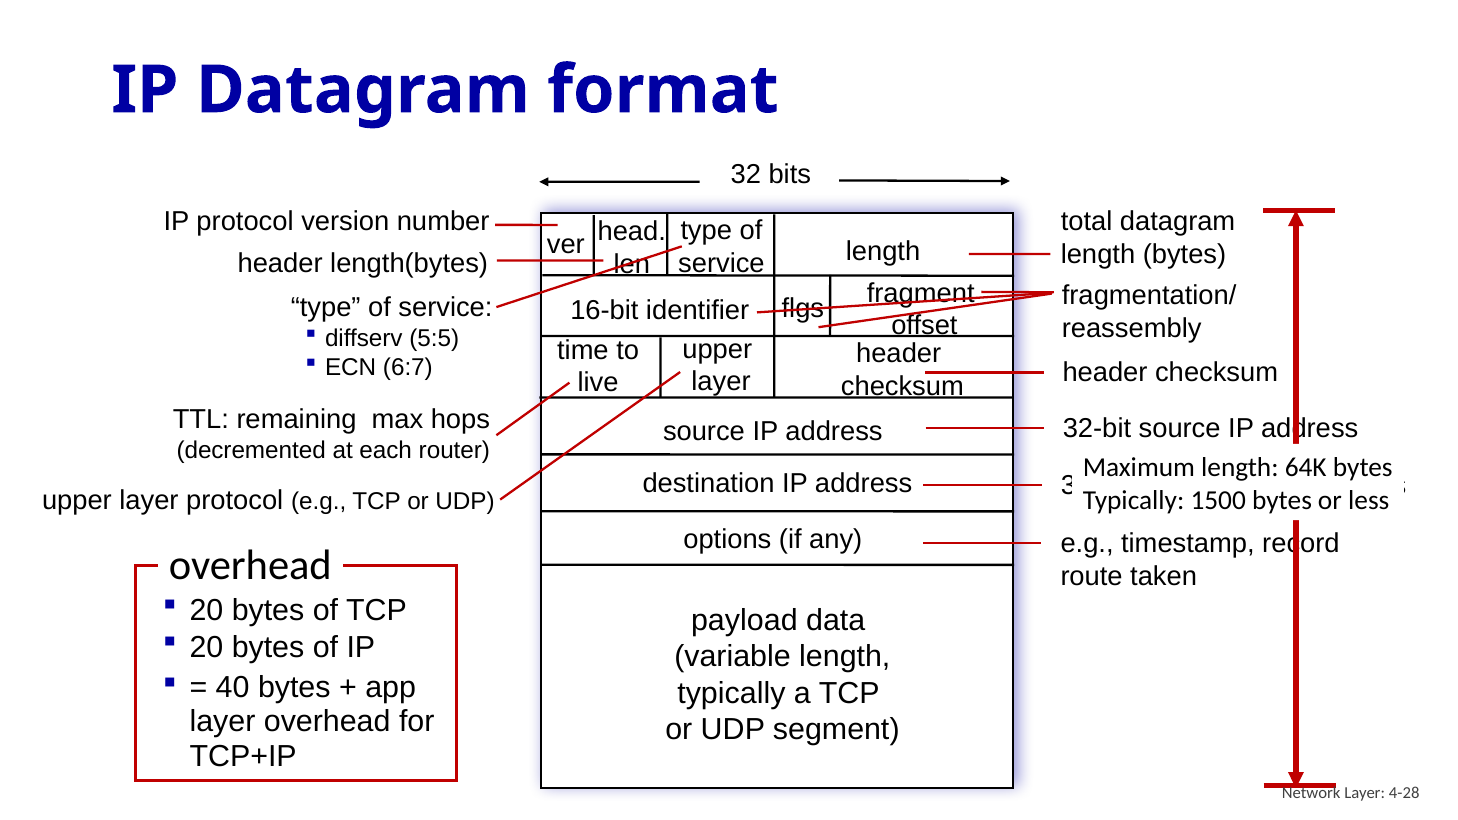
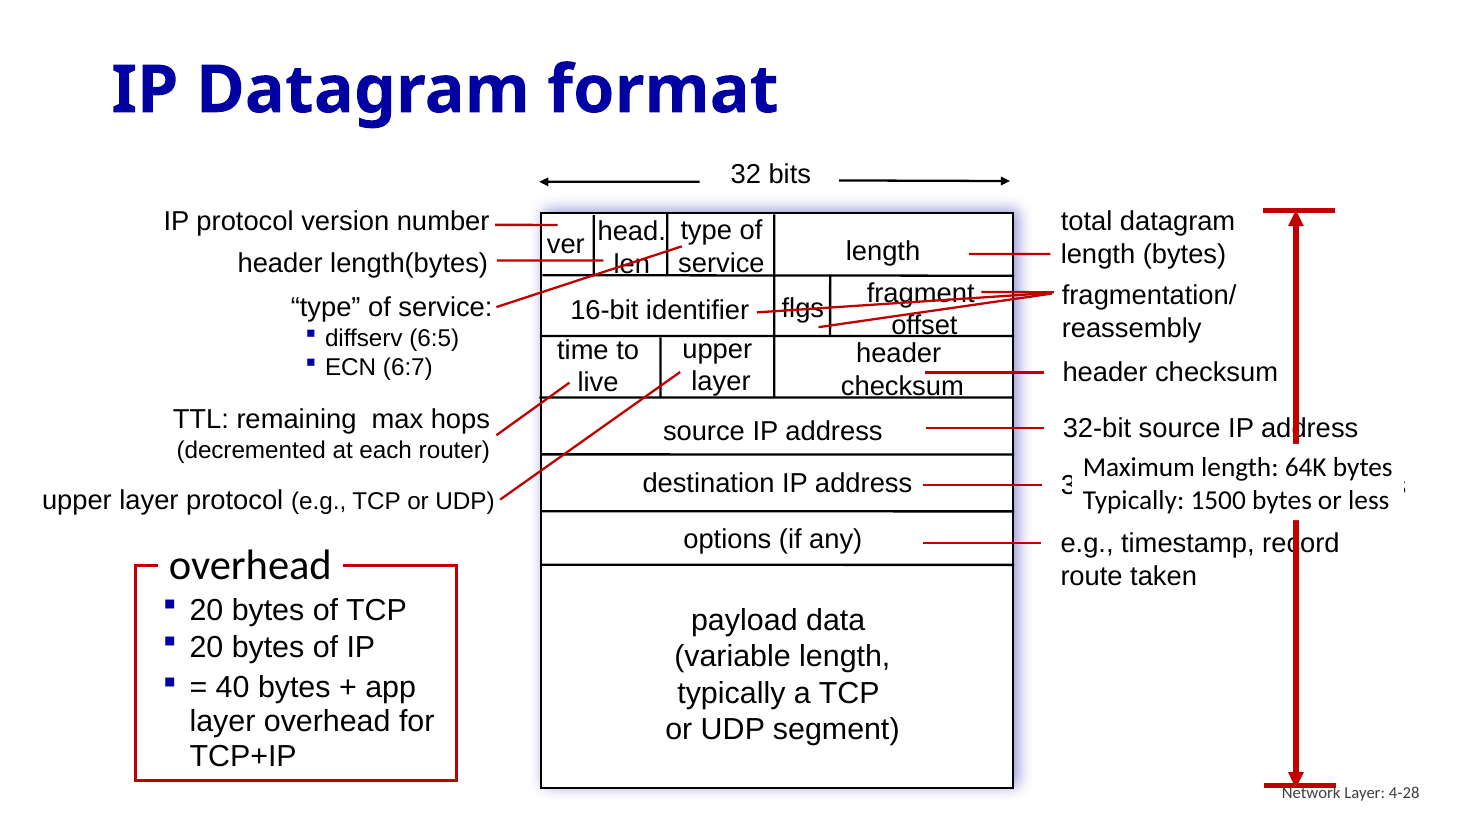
5:5: 5:5 -> 6:5
